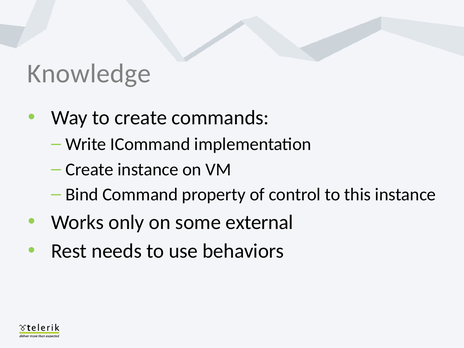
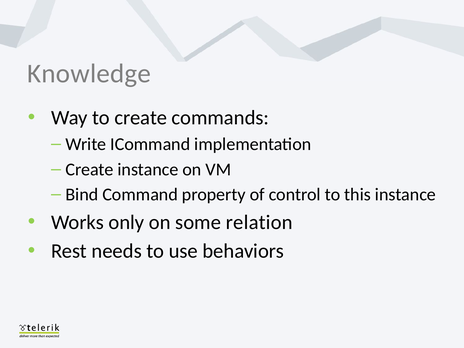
external: external -> relation
